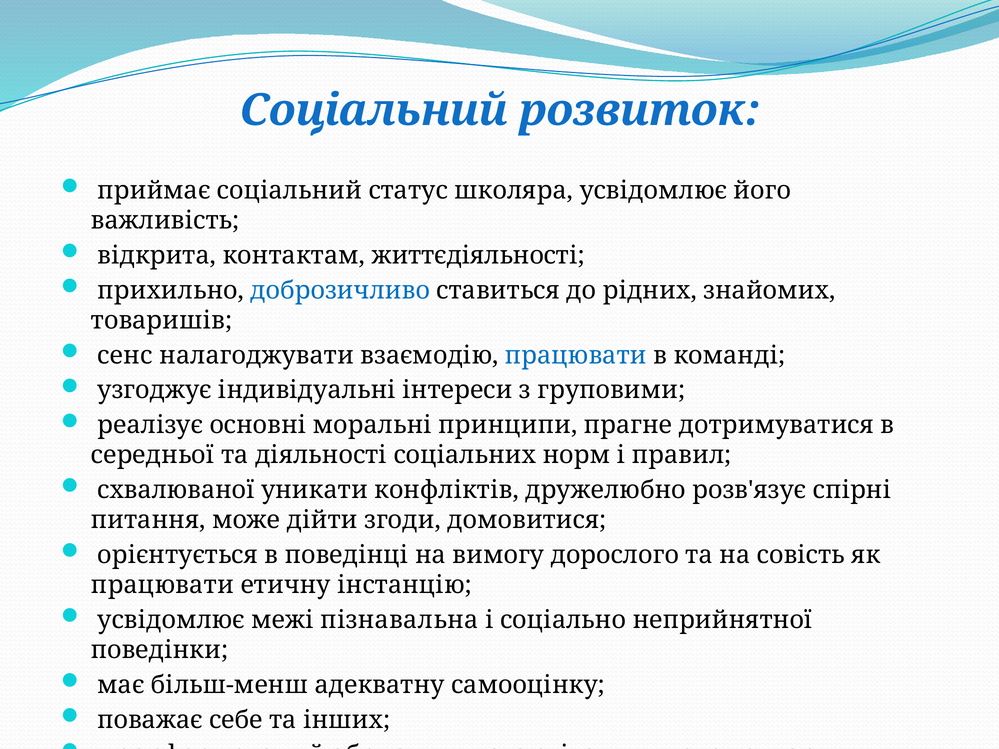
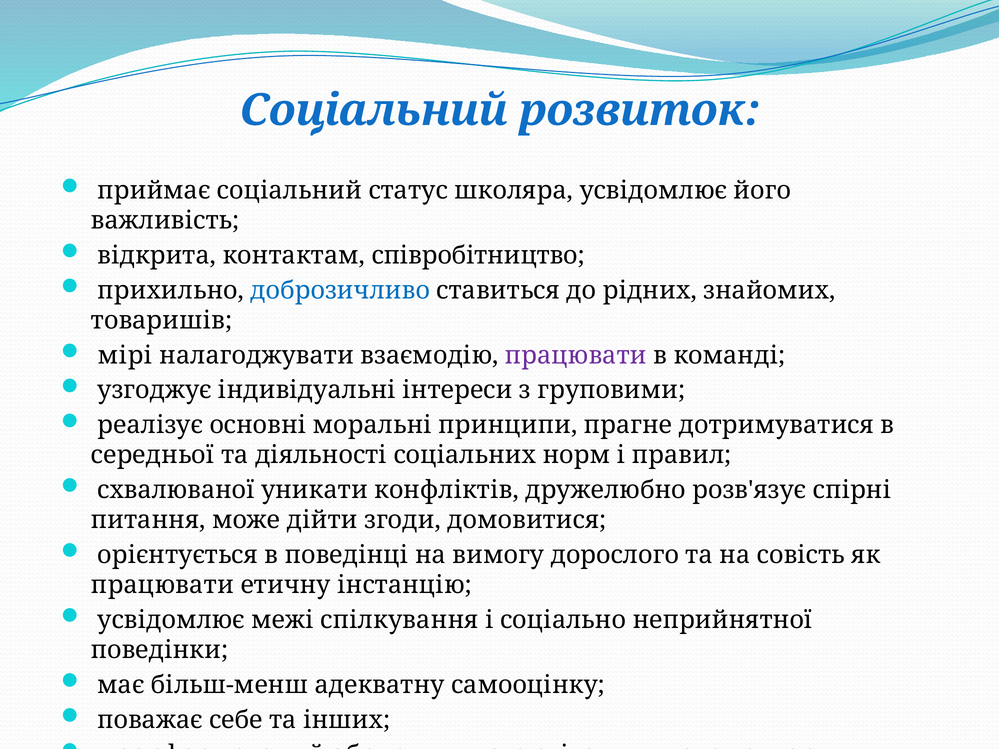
життєдіяльності: життєдіяльності -> співробітництво
сенс: сенс -> мірі
працювати at (576, 355) colour: blue -> purple
пізнавальна: пізнавальна -> спілкування
